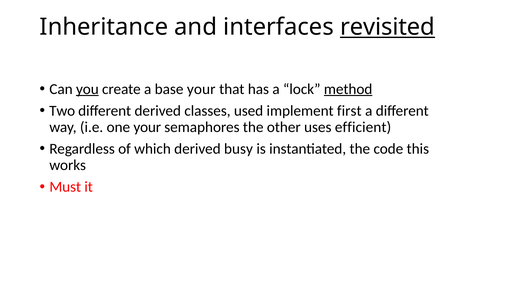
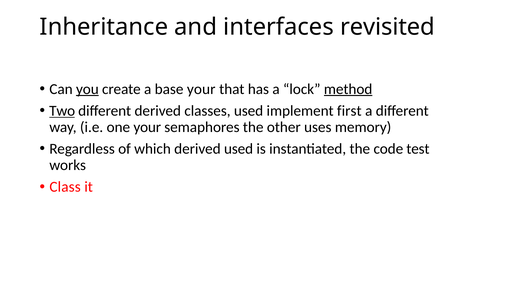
revisited underline: present -> none
Two underline: none -> present
efficient: efficient -> memory
derived busy: busy -> used
this: this -> test
Must: Must -> Class
